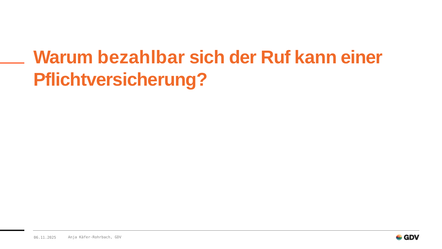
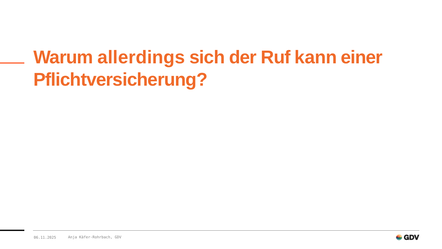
bezahlbar: bezahlbar -> allerdings
